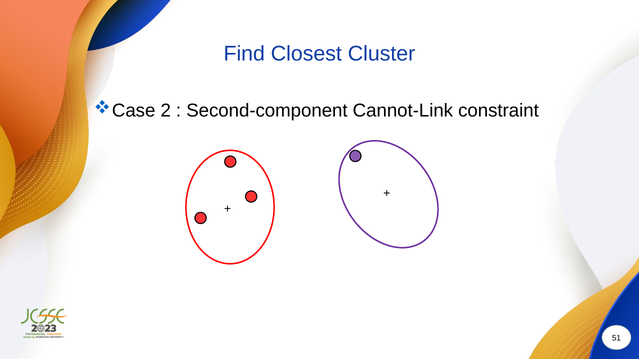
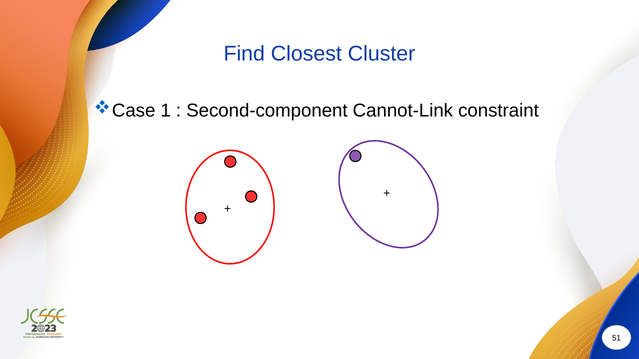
2: 2 -> 1
